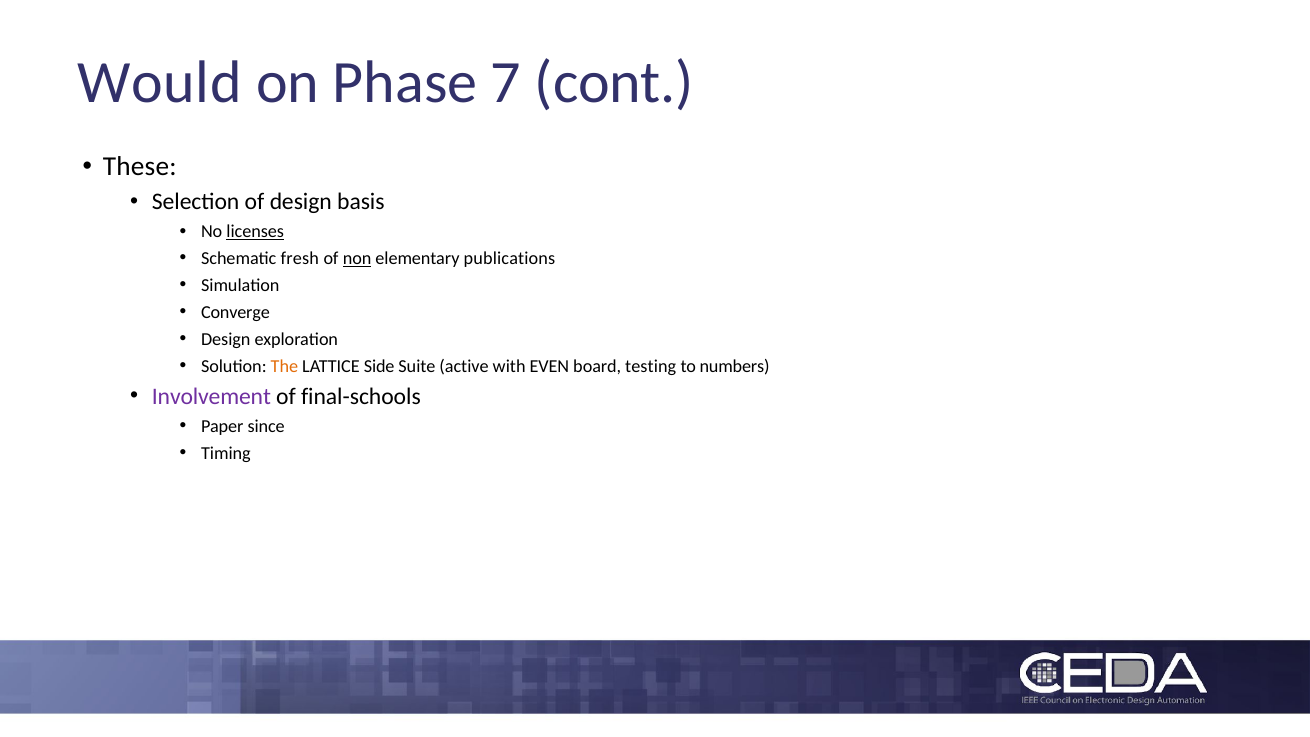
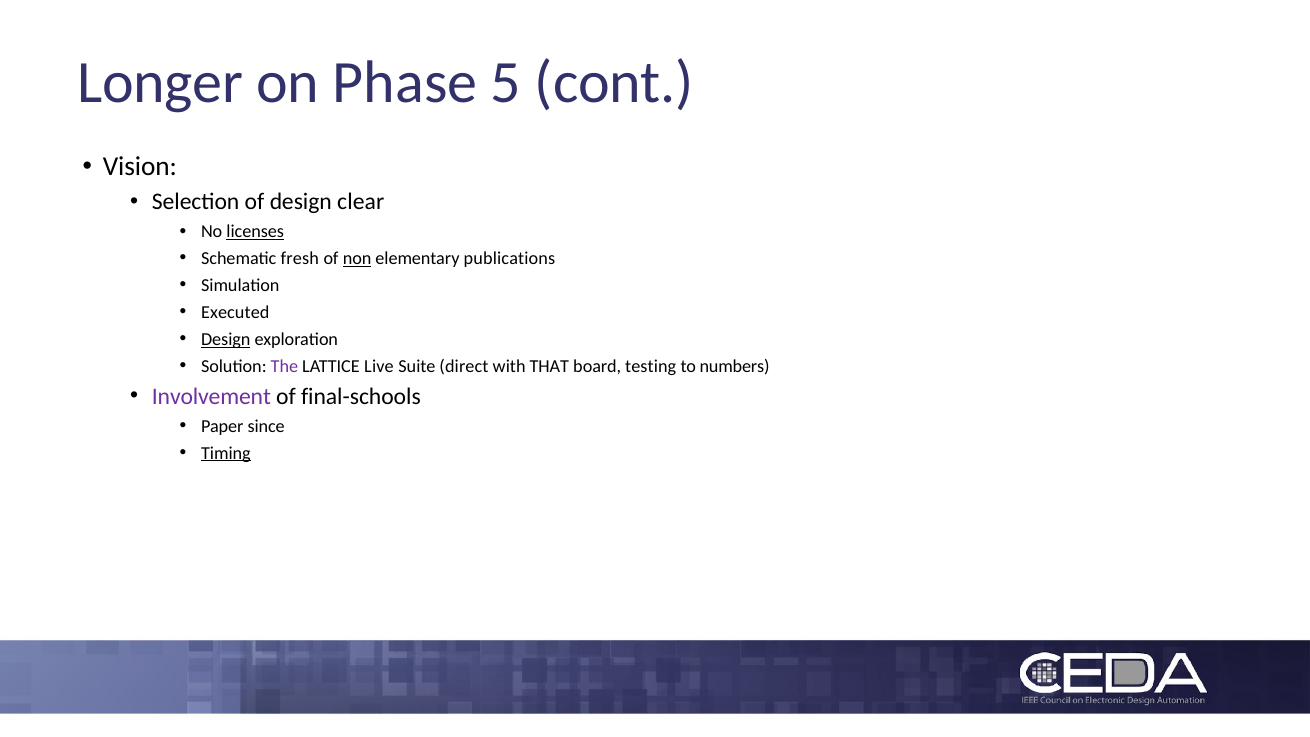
Would: Would -> Longer
7: 7 -> 5
These: These -> Vision
basis: basis -> clear
Converge: Converge -> Executed
Design at (226, 339) underline: none -> present
The colour: orange -> purple
Side: Side -> Live
active: active -> direct
EVEN: EVEN -> THAT
Timing underline: none -> present
